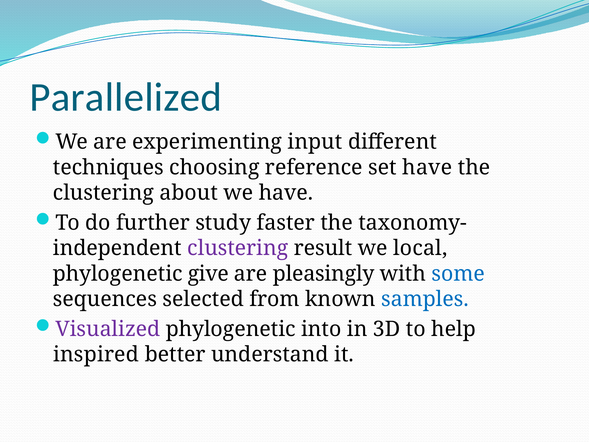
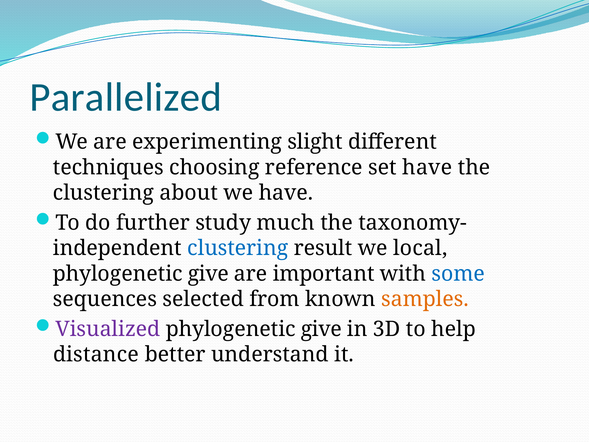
input: input -> slight
faster: faster -> much
clustering at (238, 248) colour: purple -> blue
pleasingly: pleasingly -> important
samples colour: blue -> orange
into at (321, 329): into -> give
inspired: inspired -> distance
